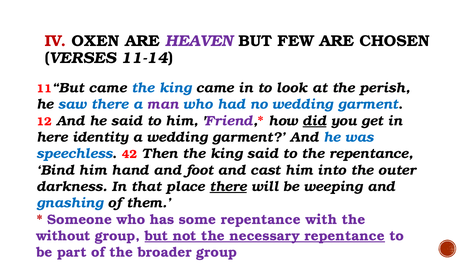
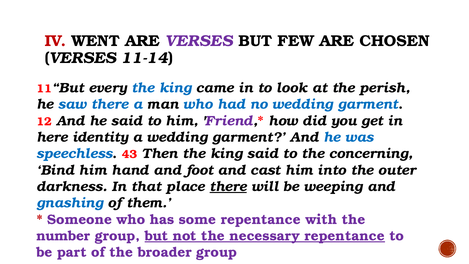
OXEN: OXEN -> WENT
ARE HEAVEN: HEAVEN -> VERSES
But came: came -> every
man colour: purple -> black
did underline: present -> none
42: 42 -> 43
the repentance: repentance -> concerning
without: without -> number
